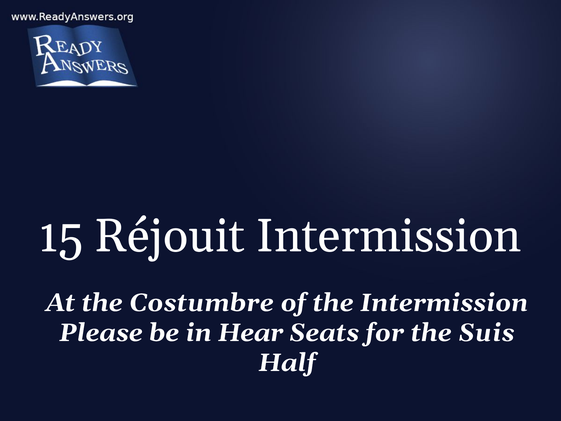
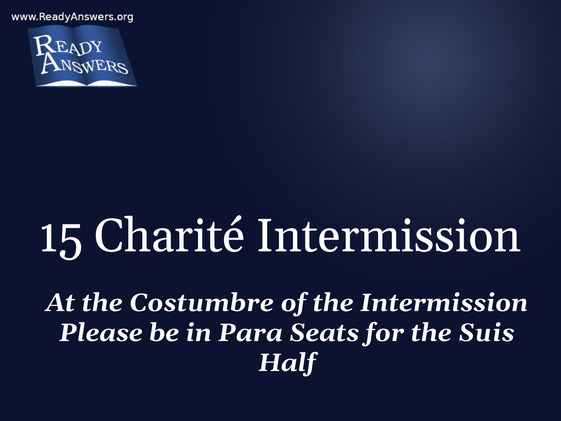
Réjouit: Réjouit -> Charité
Hear: Hear -> Para
